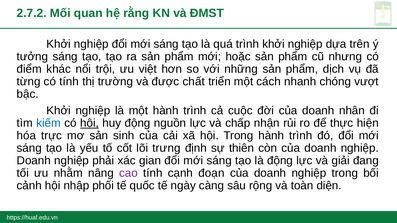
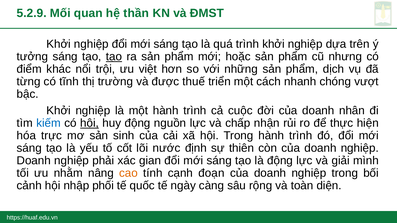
2.7.2: 2.7.2 -> 5.2.9
rằng: rằng -> thần
tạo at (114, 57) underline: none -> present
có tính: tính -> tĩnh
chất: chất -> thuế
trưng: trưng -> nước
đang: đang -> mình
cao colour: purple -> orange
